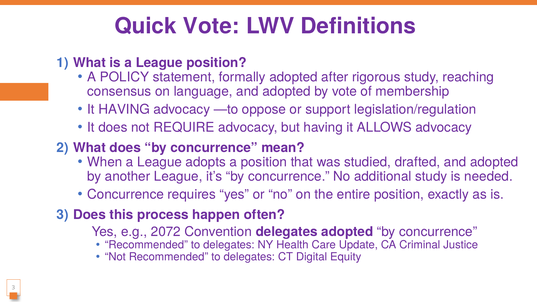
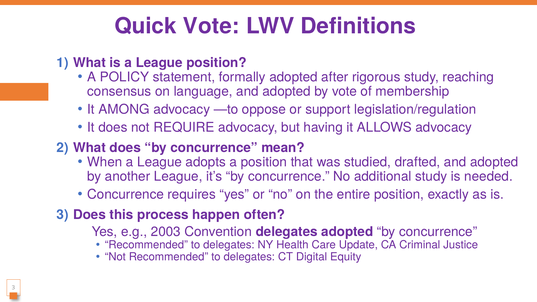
It HAVING: HAVING -> AMONG
2072: 2072 -> 2003
